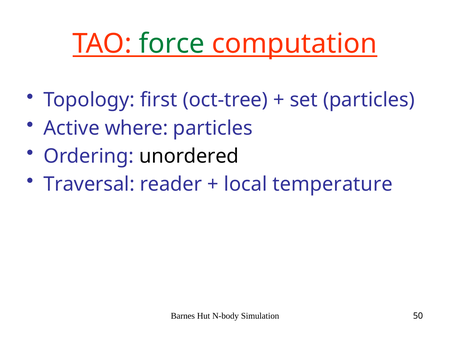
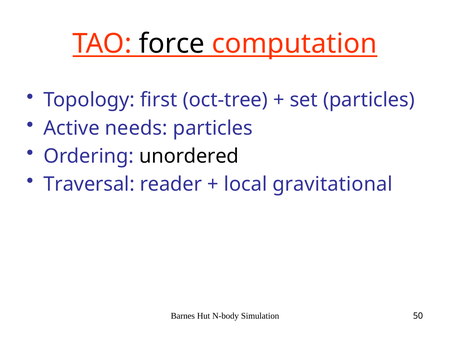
force colour: green -> black
where: where -> needs
temperature: temperature -> gravitational
